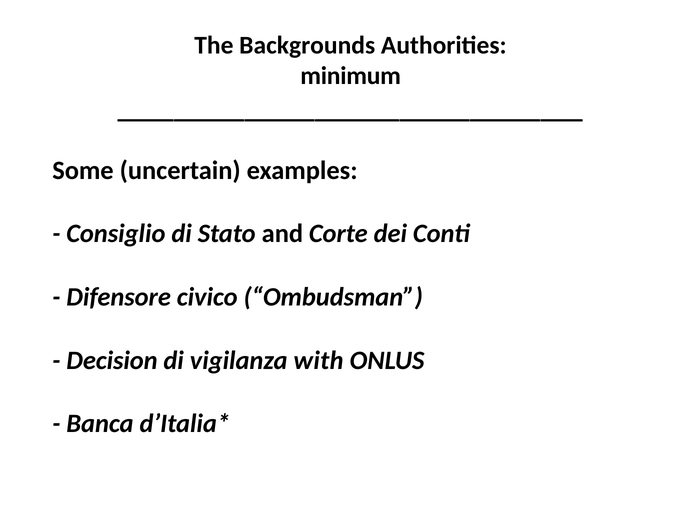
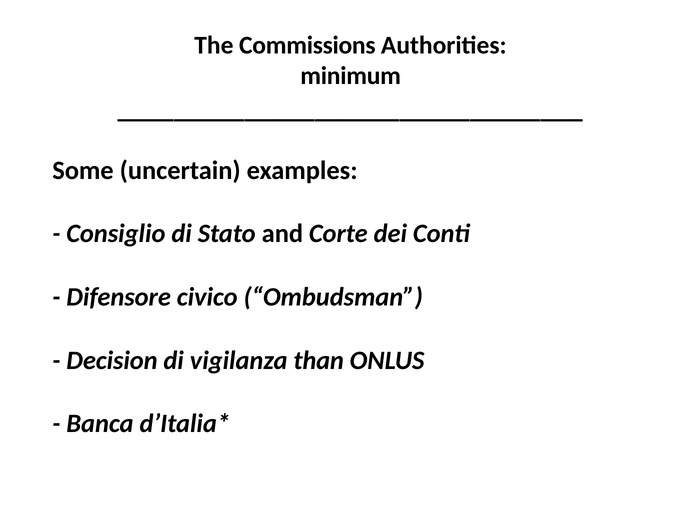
Backgrounds: Backgrounds -> Commissions
with: with -> than
